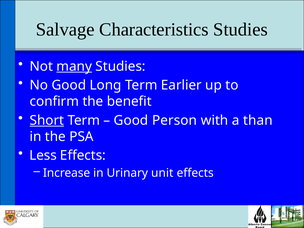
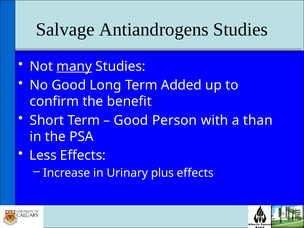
Characteristics: Characteristics -> Antiandrogens
Earlier: Earlier -> Added
Short underline: present -> none
unit: unit -> plus
